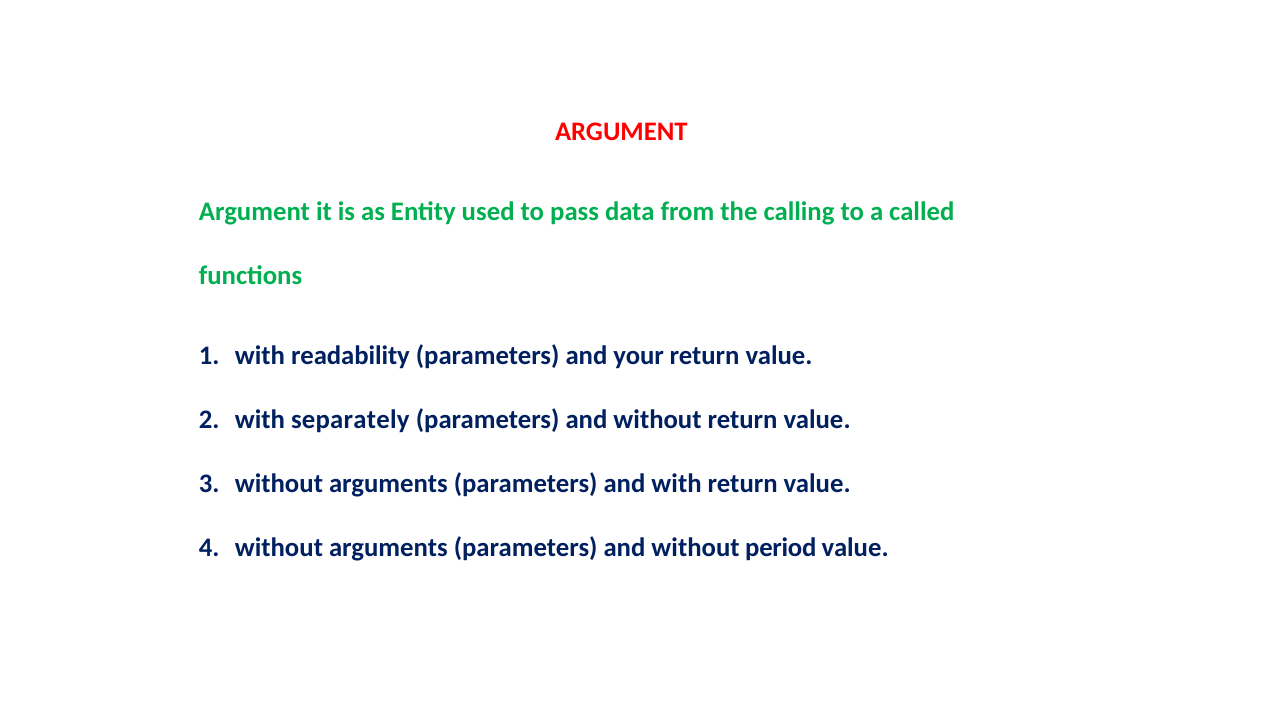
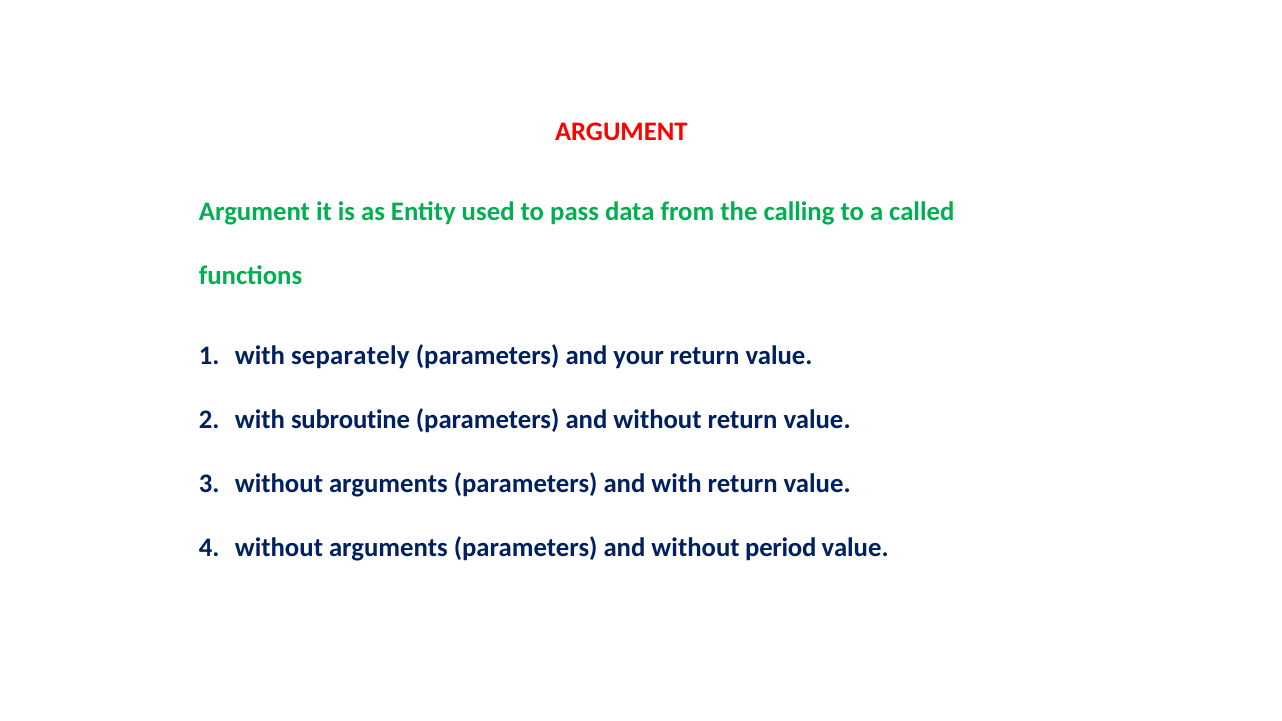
readability: readability -> separately
separately: separately -> subroutine
